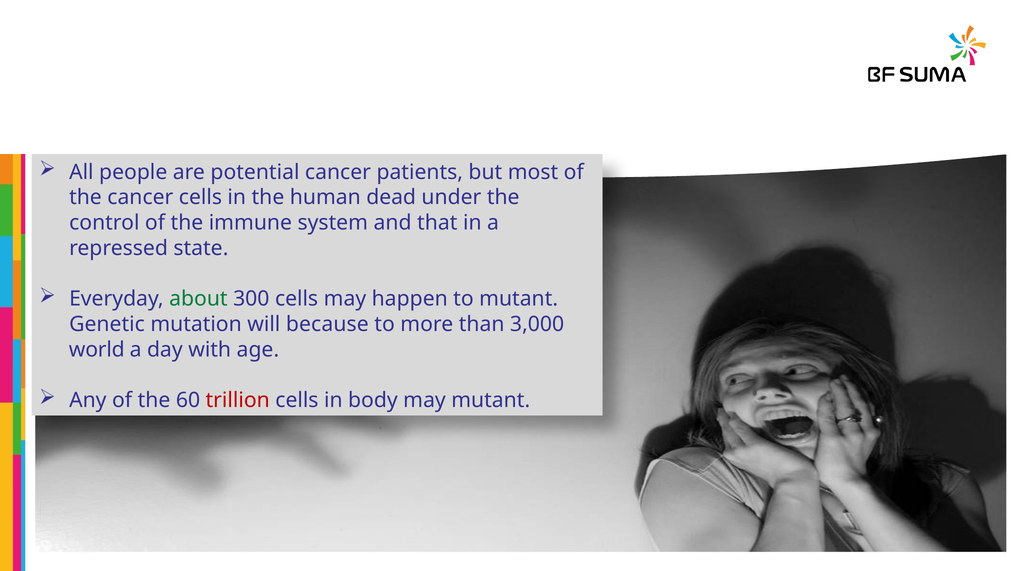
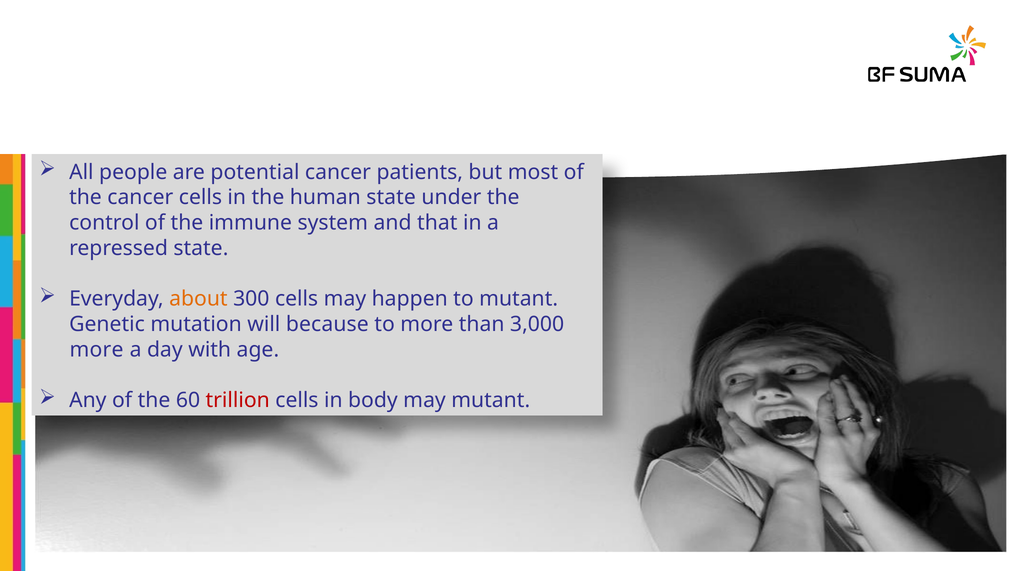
human dead: dead -> state
about colour: green -> orange
world at (97, 350): world -> more
